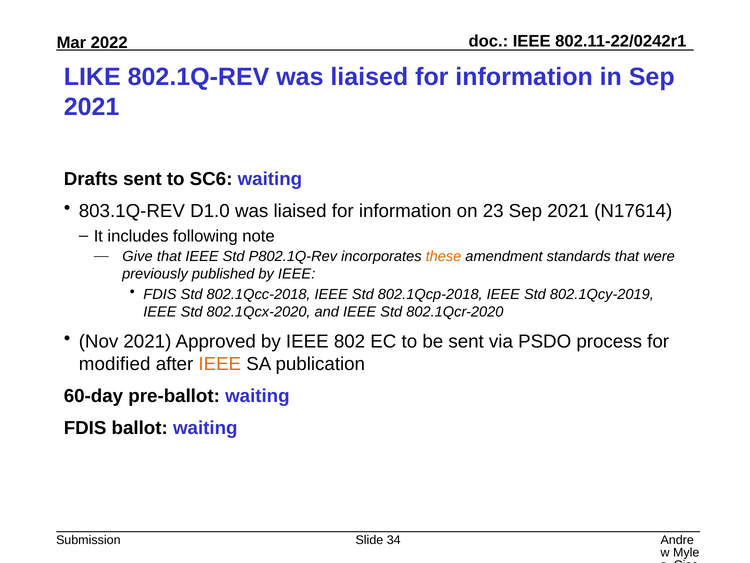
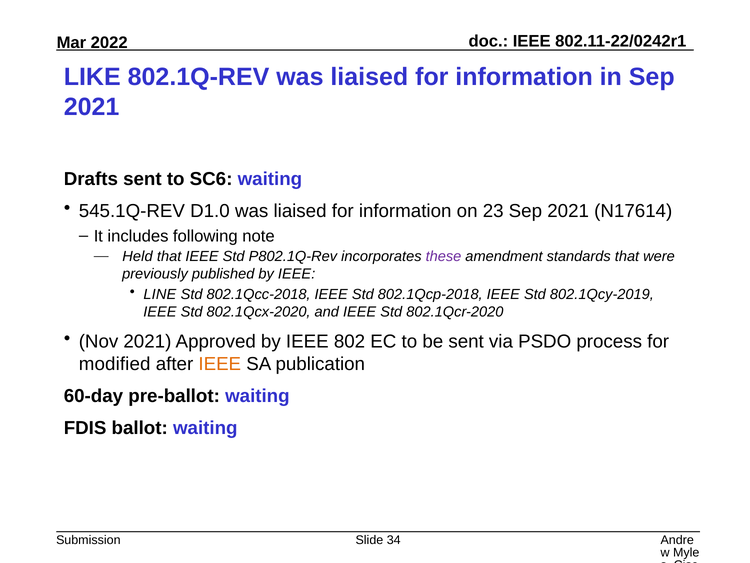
803.1Q-REV: 803.1Q-REV -> 545.1Q-REV
Give: Give -> Held
these colour: orange -> purple
FDIS at (160, 294): FDIS -> LINE
